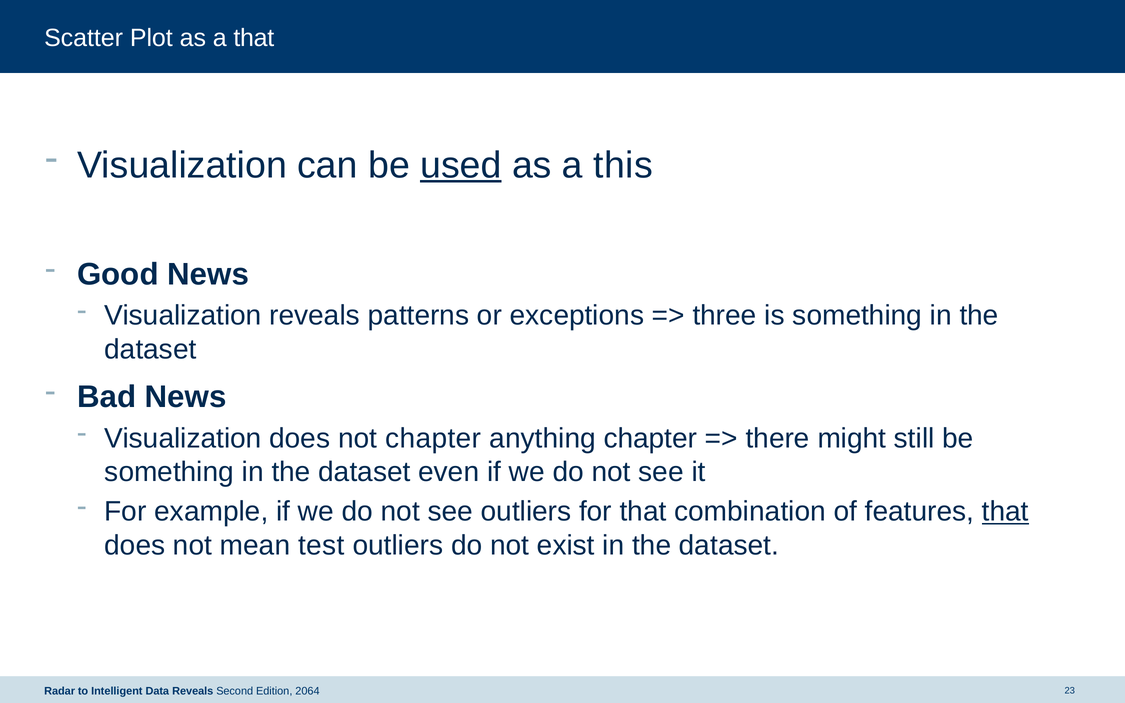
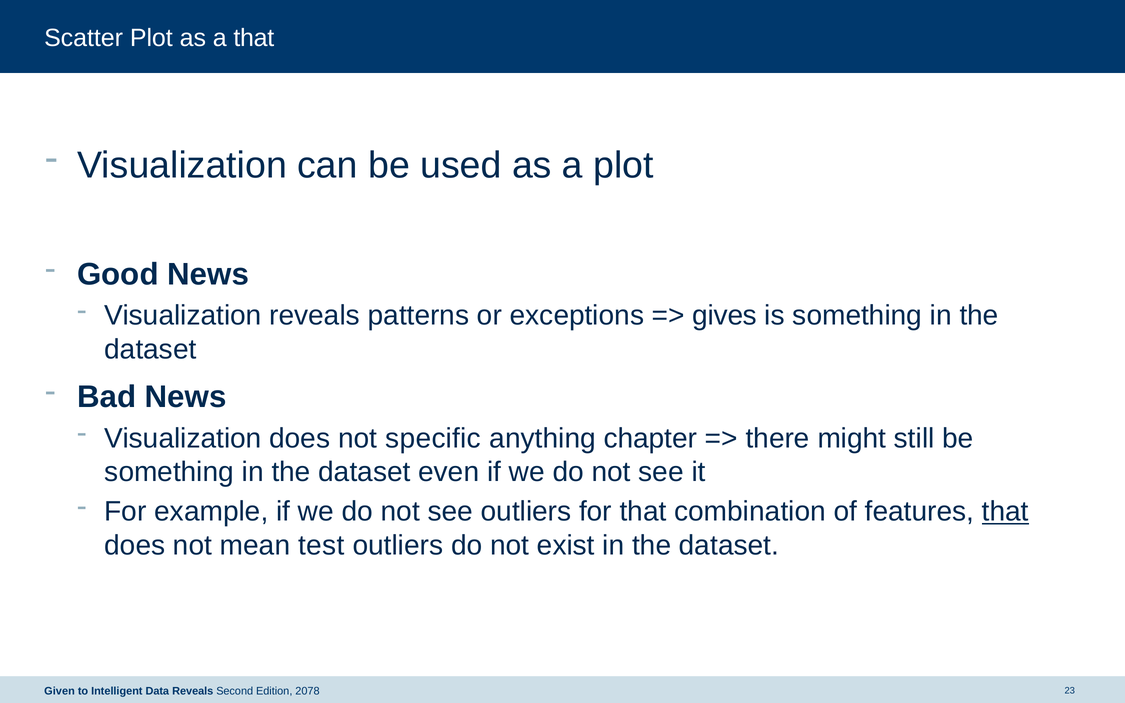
used underline: present -> none
a this: this -> plot
three: three -> gives
not chapter: chapter -> specific
Radar: Radar -> Given
2064: 2064 -> 2078
